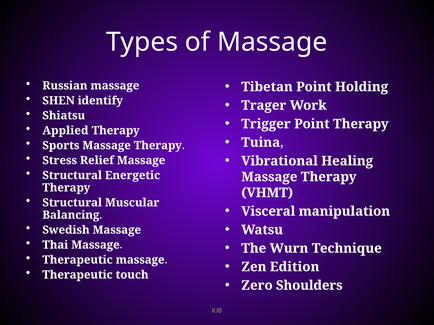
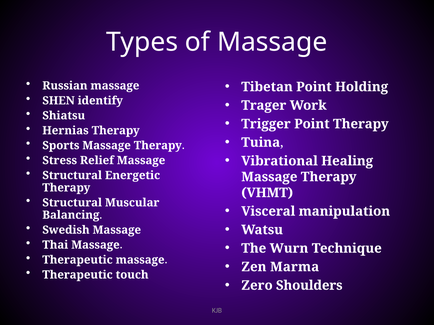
Applied: Applied -> Hernias
Edition: Edition -> Marma
